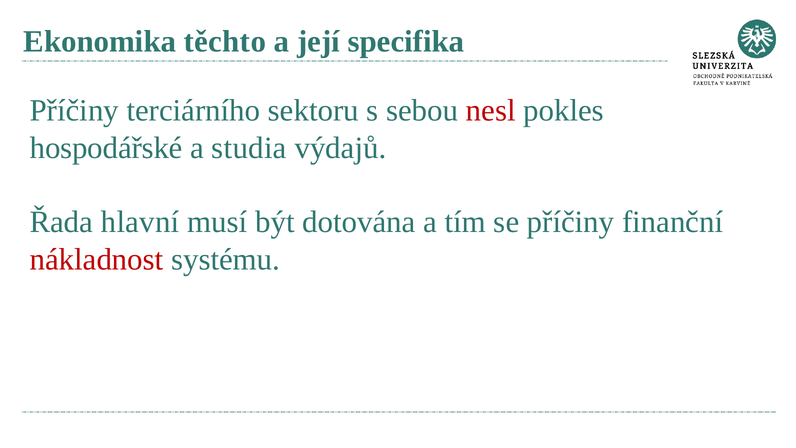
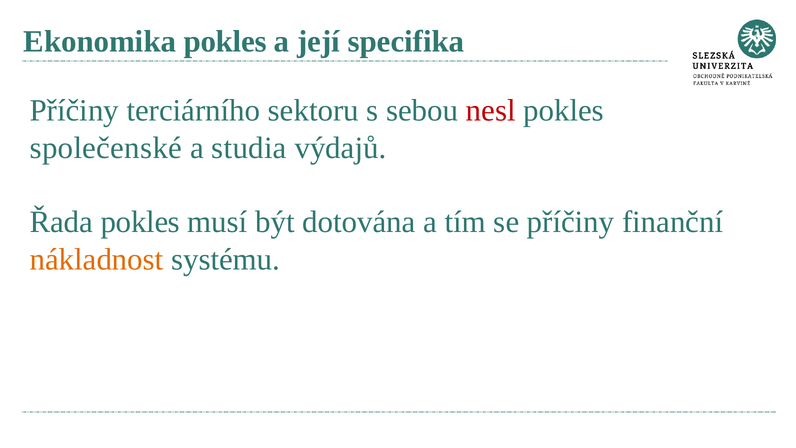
Ekonomika těchto: těchto -> pokles
hospodářské: hospodářské -> společenské
Řada hlavní: hlavní -> pokles
nákladnost colour: red -> orange
